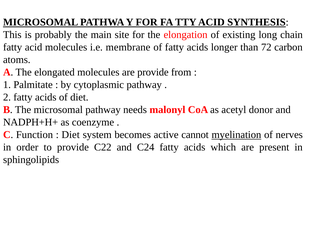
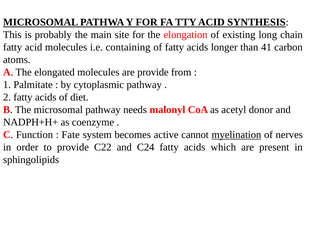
membrane: membrane -> containing
72: 72 -> 41
Diet at (71, 135): Diet -> Fate
